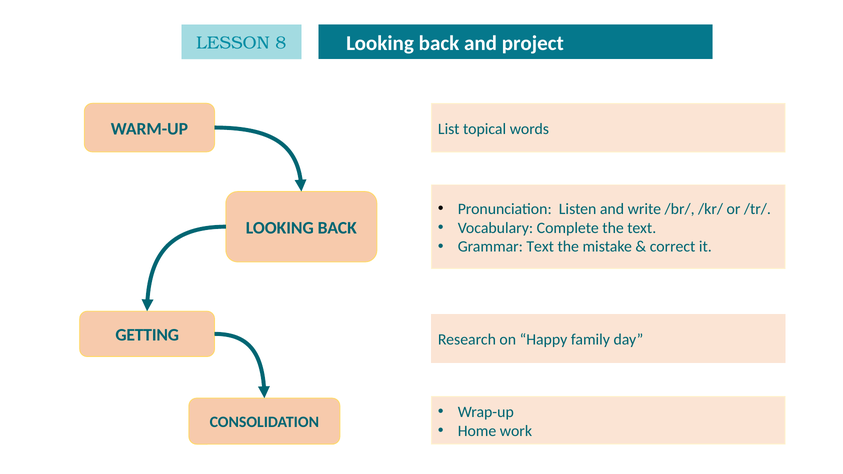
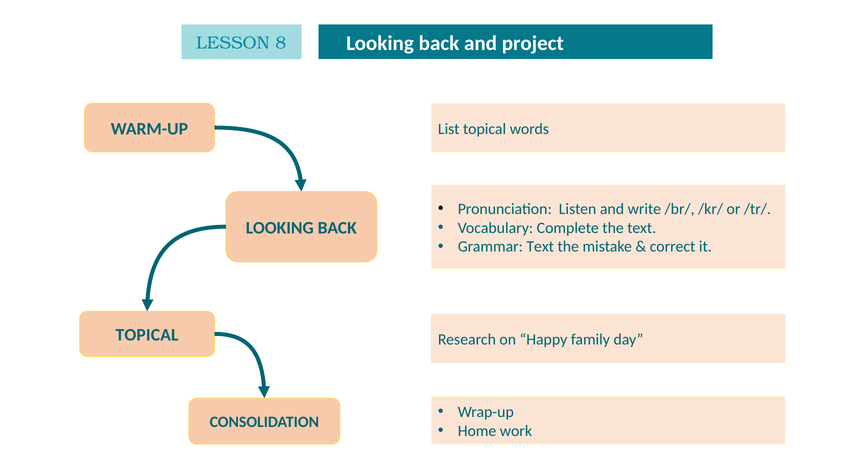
GETTING at (147, 335): GETTING -> TOPICAL
